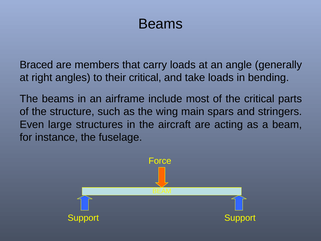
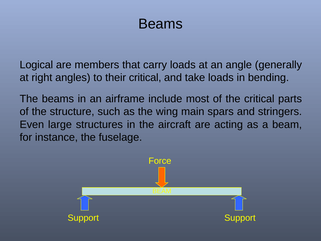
Braced: Braced -> Logical
